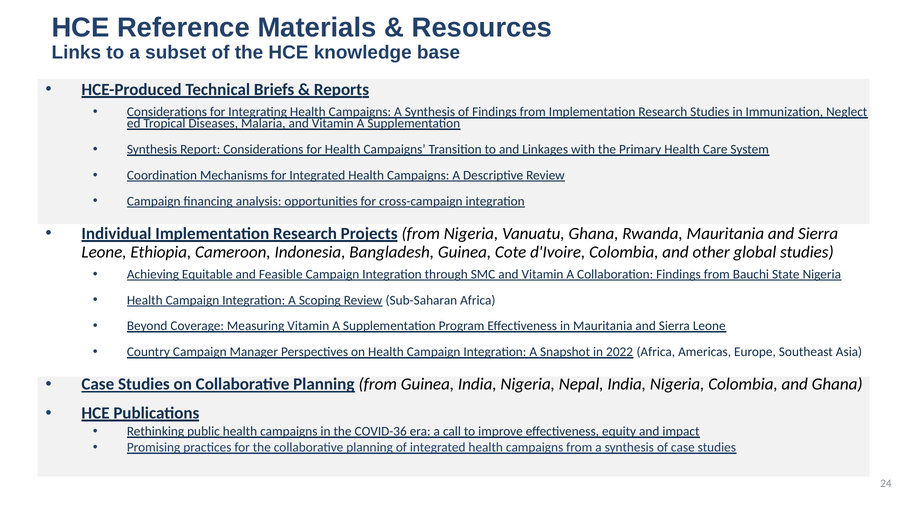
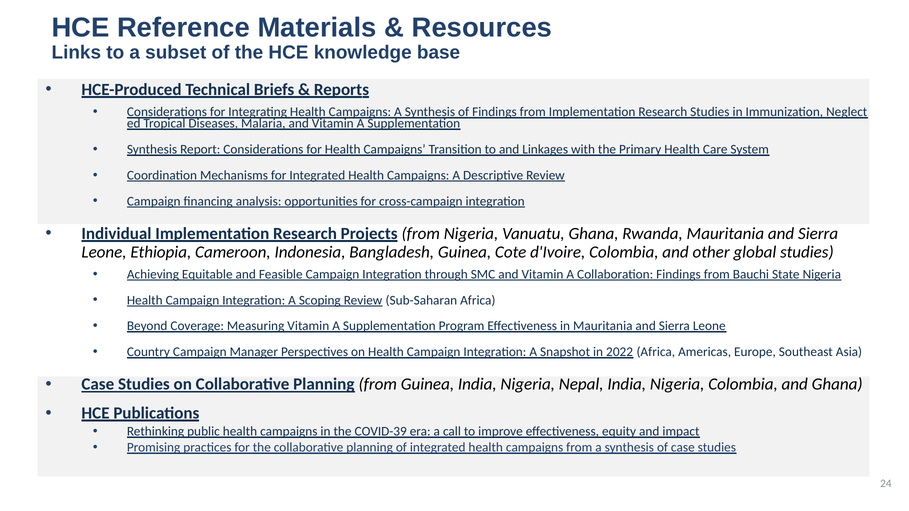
COVID-36: COVID-36 -> COVID-39
